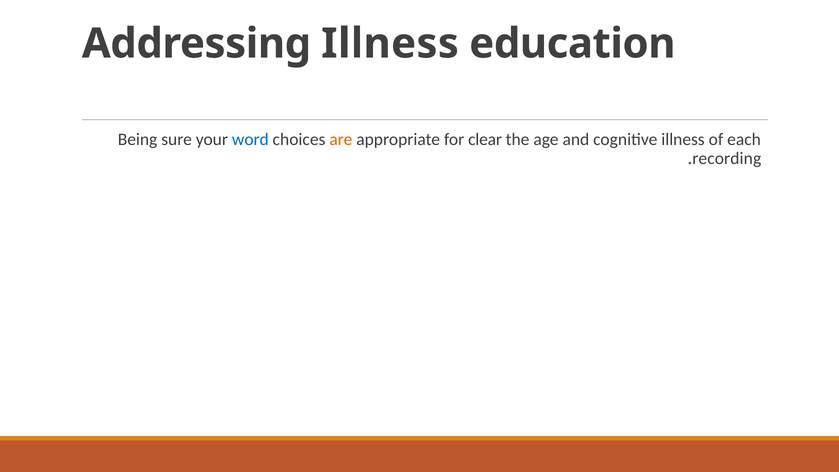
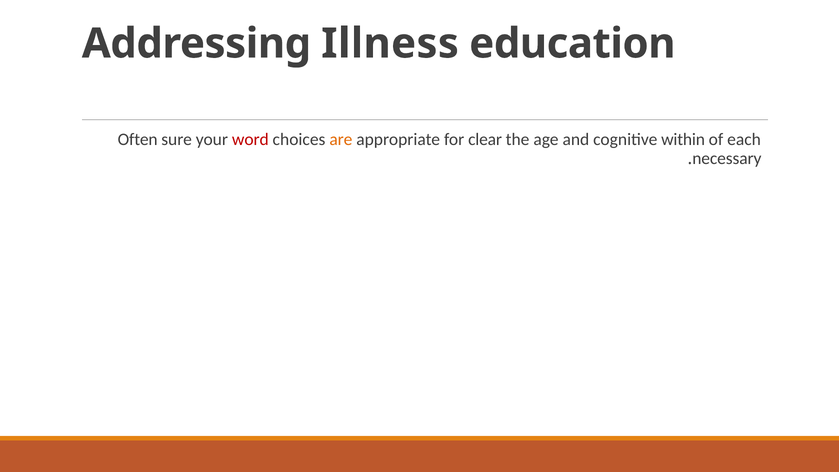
Being: Being -> Often
word colour: blue -> red
cognitive illness: illness -> within
recording: recording -> necessary
